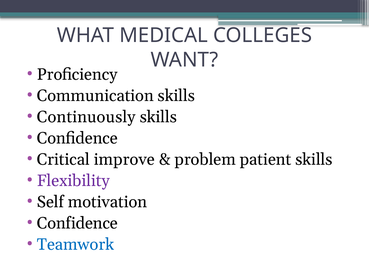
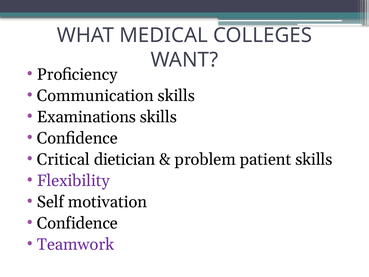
Continuously: Continuously -> Examinations
improve: improve -> dietician
Teamwork colour: blue -> purple
